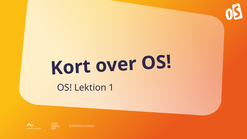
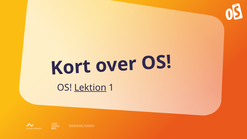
Lektion underline: none -> present
